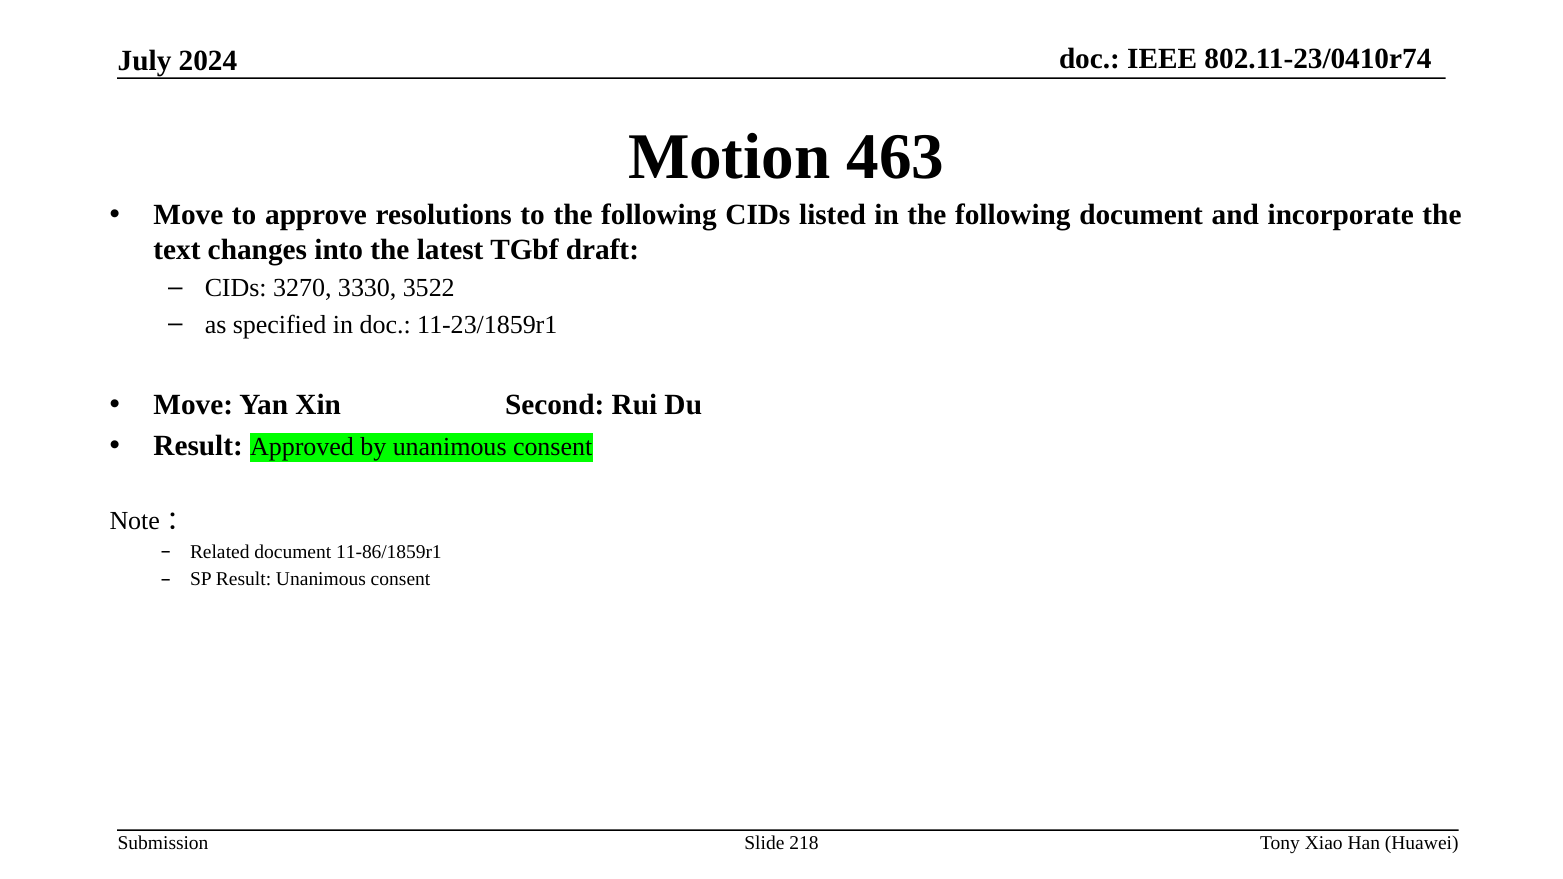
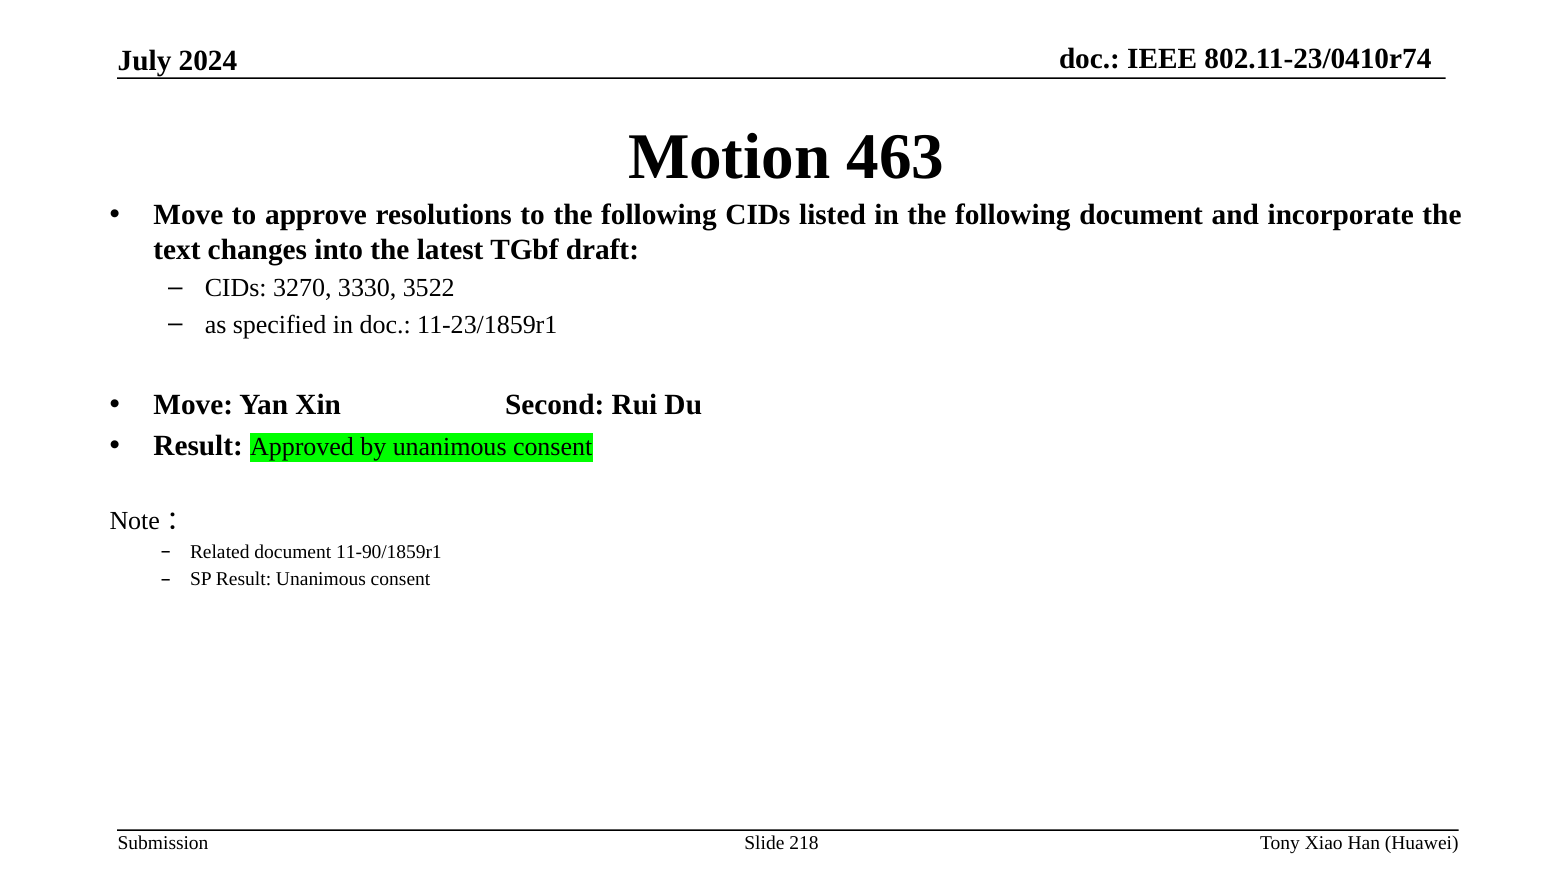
11-86/1859r1: 11-86/1859r1 -> 11-90/1859r1
